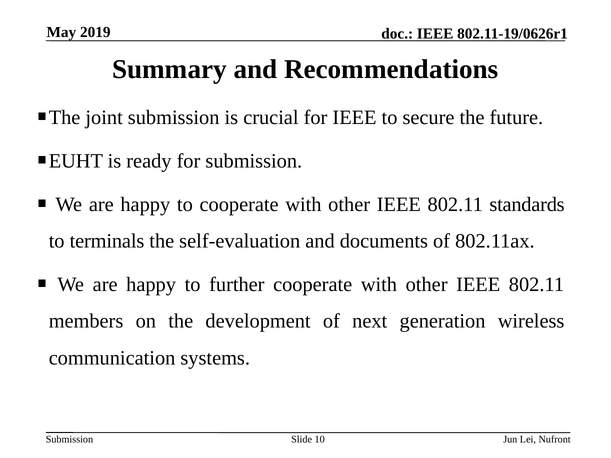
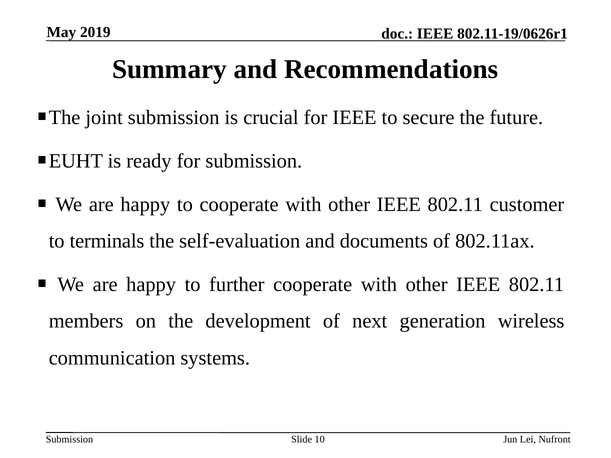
standards: standards -> customer
